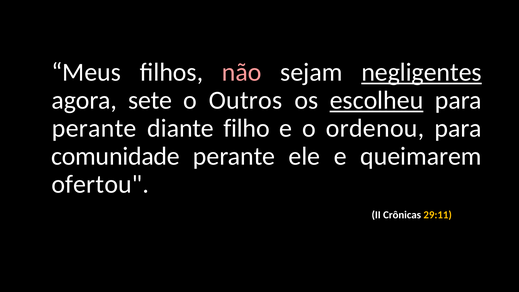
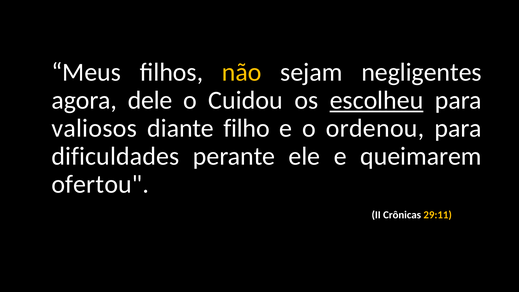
não colour: pink -> yellow
negligentes underline: present -> none
sete: sete -> dele
Outros: Outros -> Cuidou
perante at (94, 128): perante -> valiosos
comunidade: comunidade -> dificuldades
